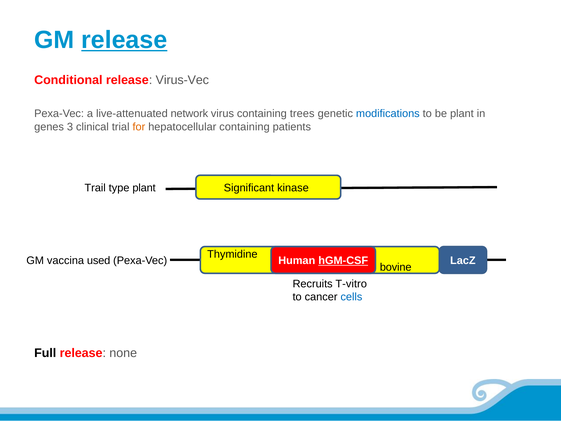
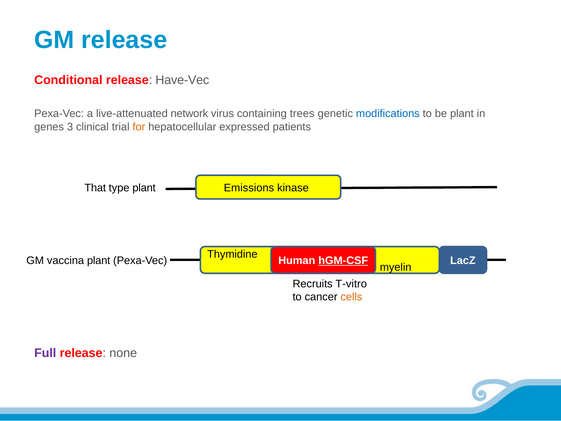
release at (124, 40) underline: present -> none
Virus-Vec: Virus-Vec -> Have-Vec
hepatocellular containing: containing -> expressed
Trail: Trail -> That
Significant: Significant -> Emissions
vaccina used: used -> plant
bovine: bovine -> myelin
cells colour: blue -> orange
Full colour: black -> purple
